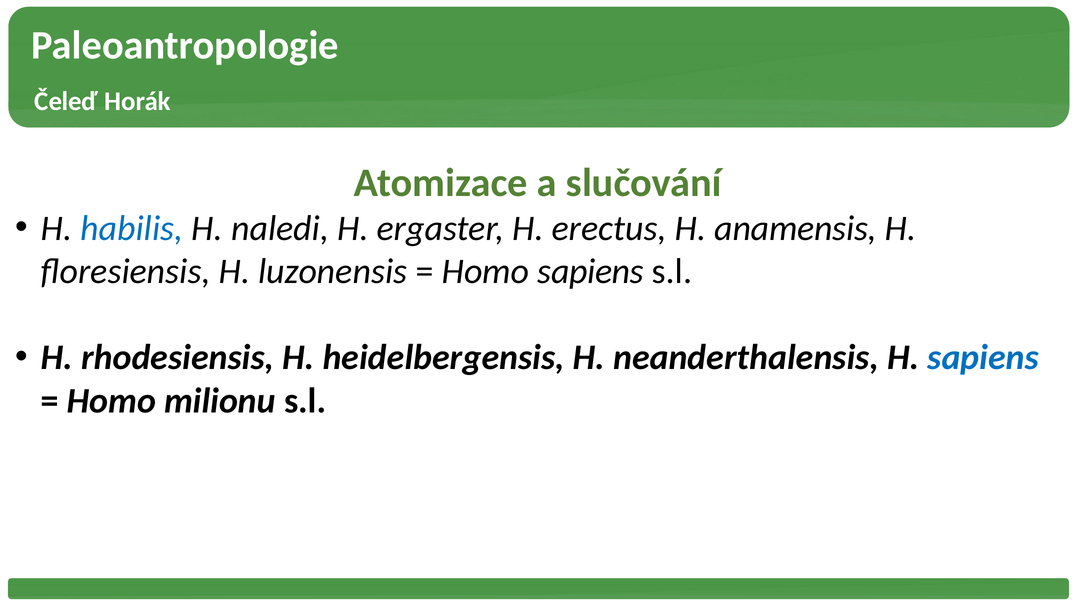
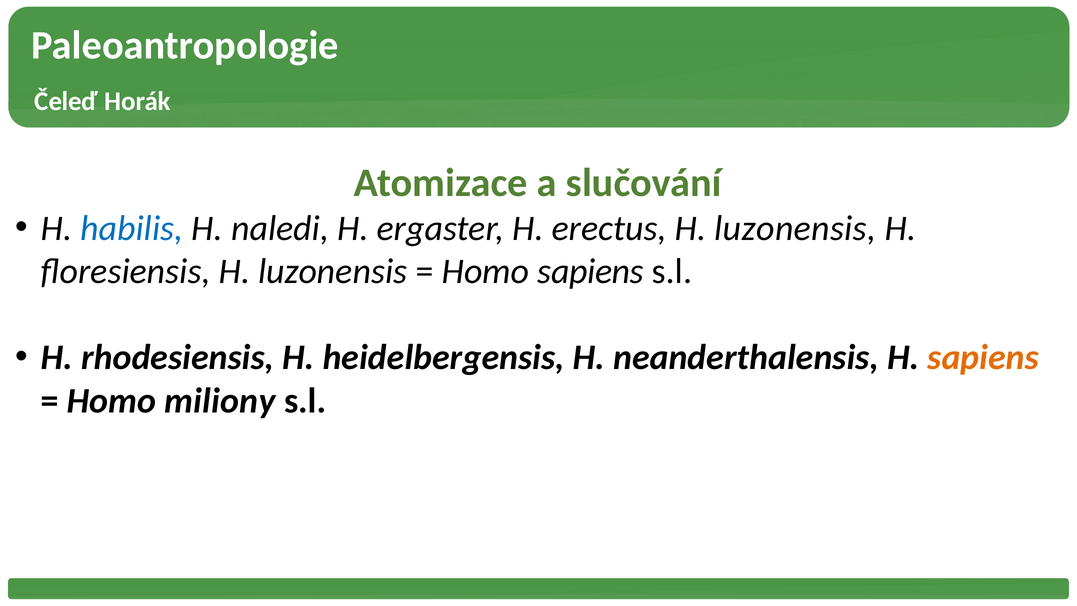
erectus H anamensis: anamensis -> luzonensis
sapiens at (983, 357) colour: blue -> orange
milionu: milionu -> miliony
